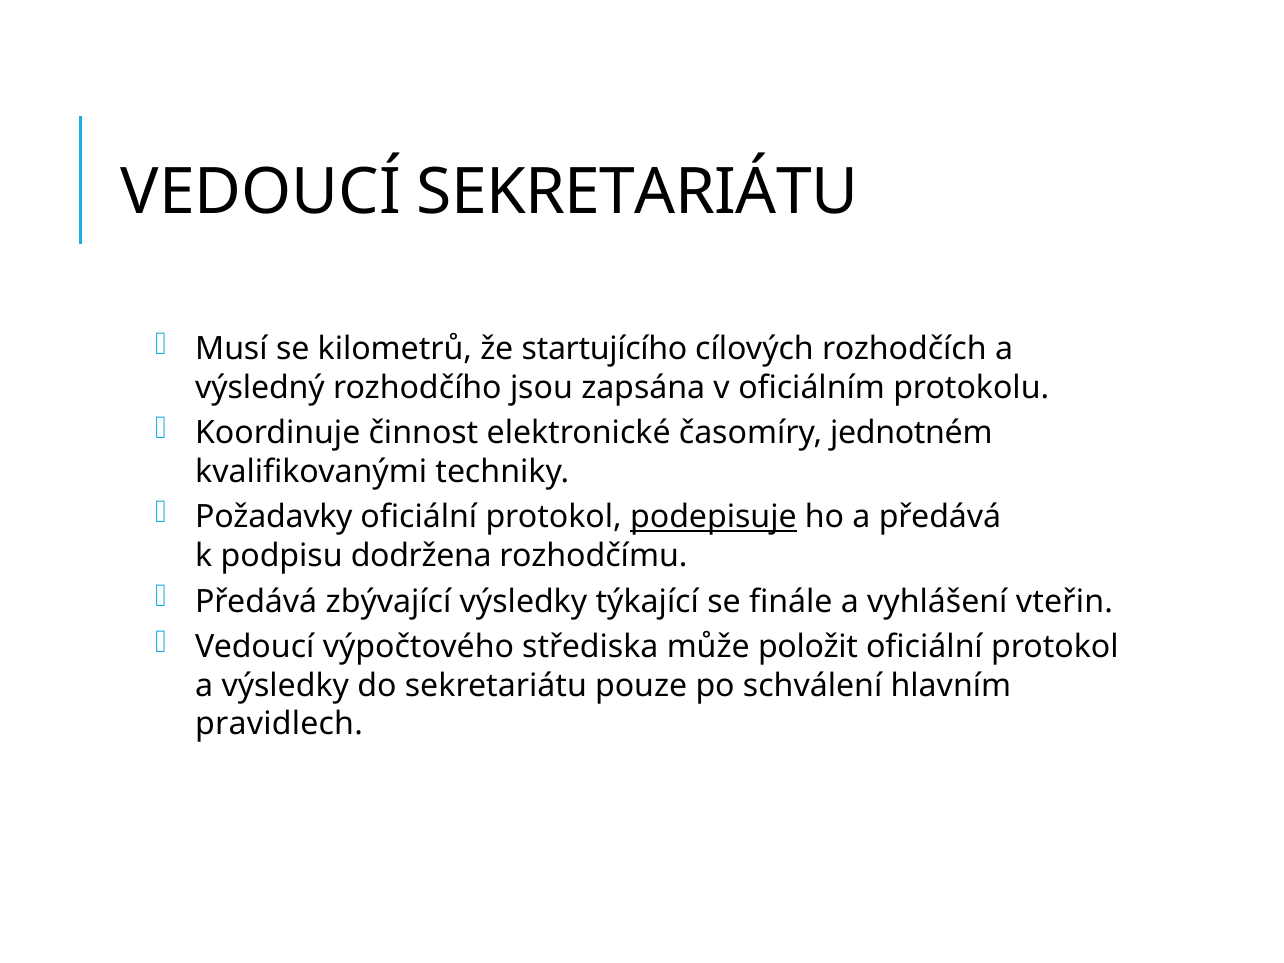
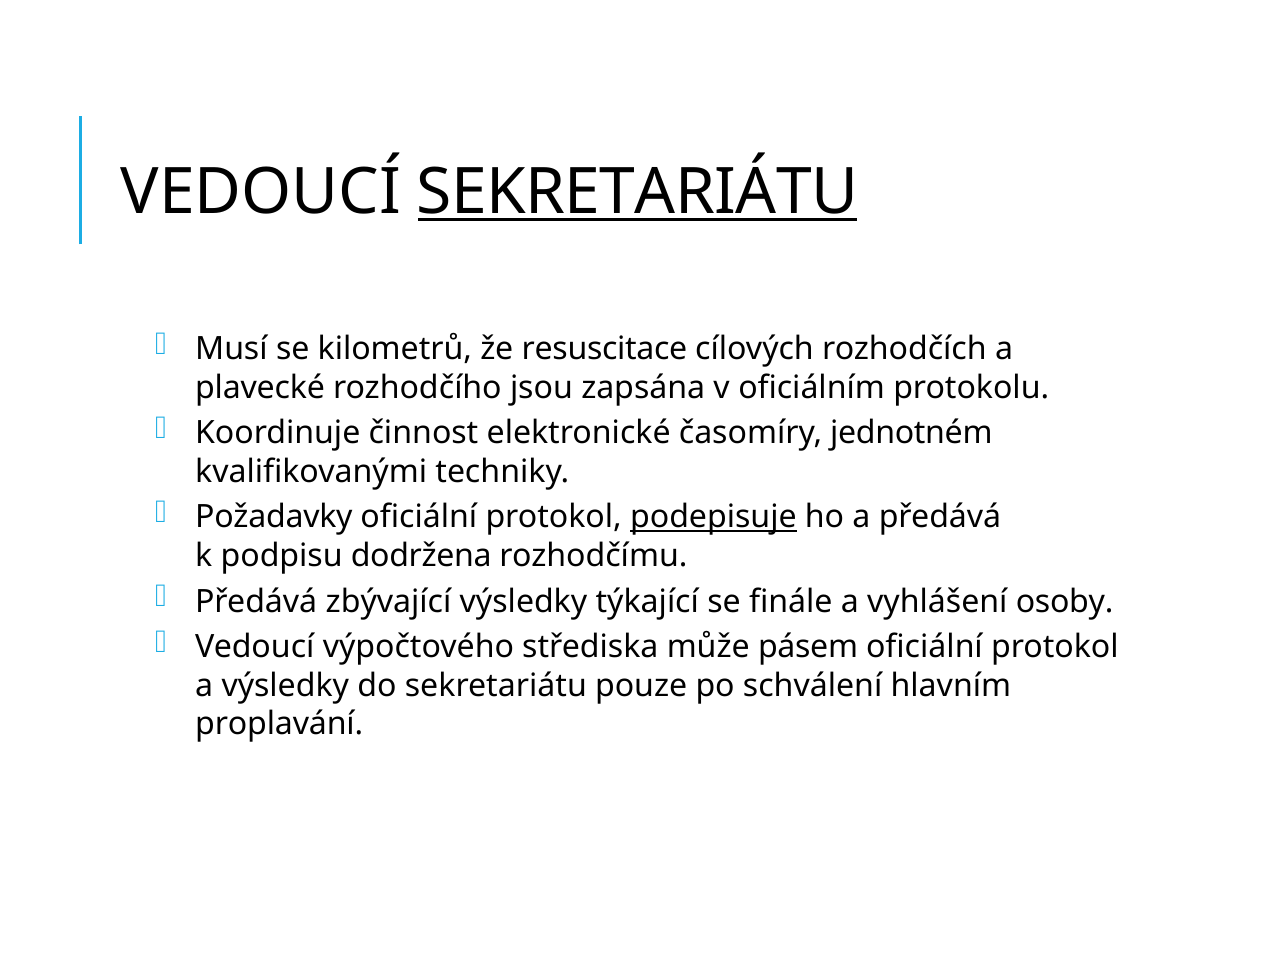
SEKRETARIÁTU at (637, 192) underline: none -> present
startujícího: startujícího -> resuscitace
výsledný: výsledný -> plavecké
vteřin: vteřin -> osoby
položit: položit -> pásem
pravidlech: pravidlech -> proplavání
